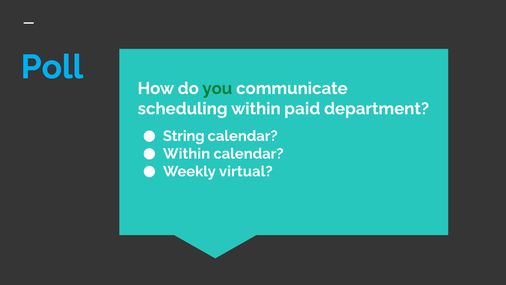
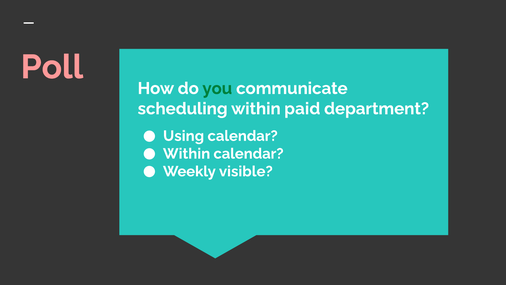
Poll colour: light blue -> pink
String: String -> Using
virtual: virtual -> visible
